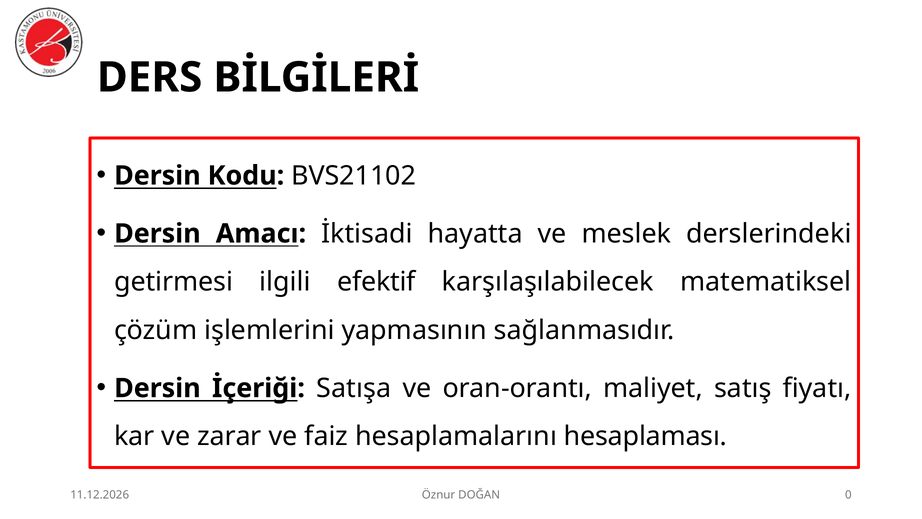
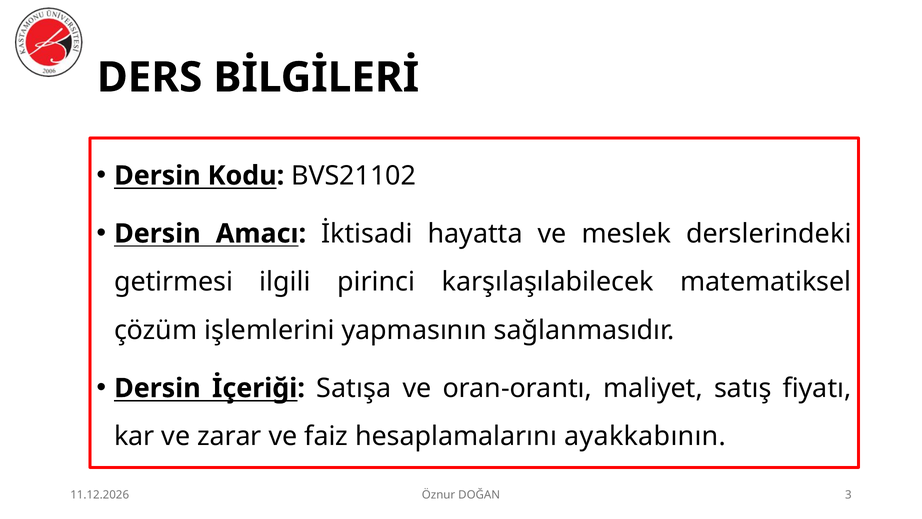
efektif: efektif -> pirinci
hesaplaması: hesaplaması -> ayakkabının
0: 0 -> 3
